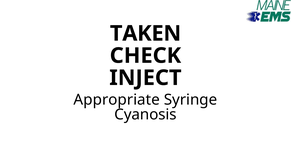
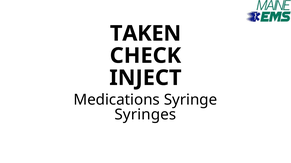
Appropriate: Appropriate -> Medications
Cyanosis: Cyanosis -> Syringes
